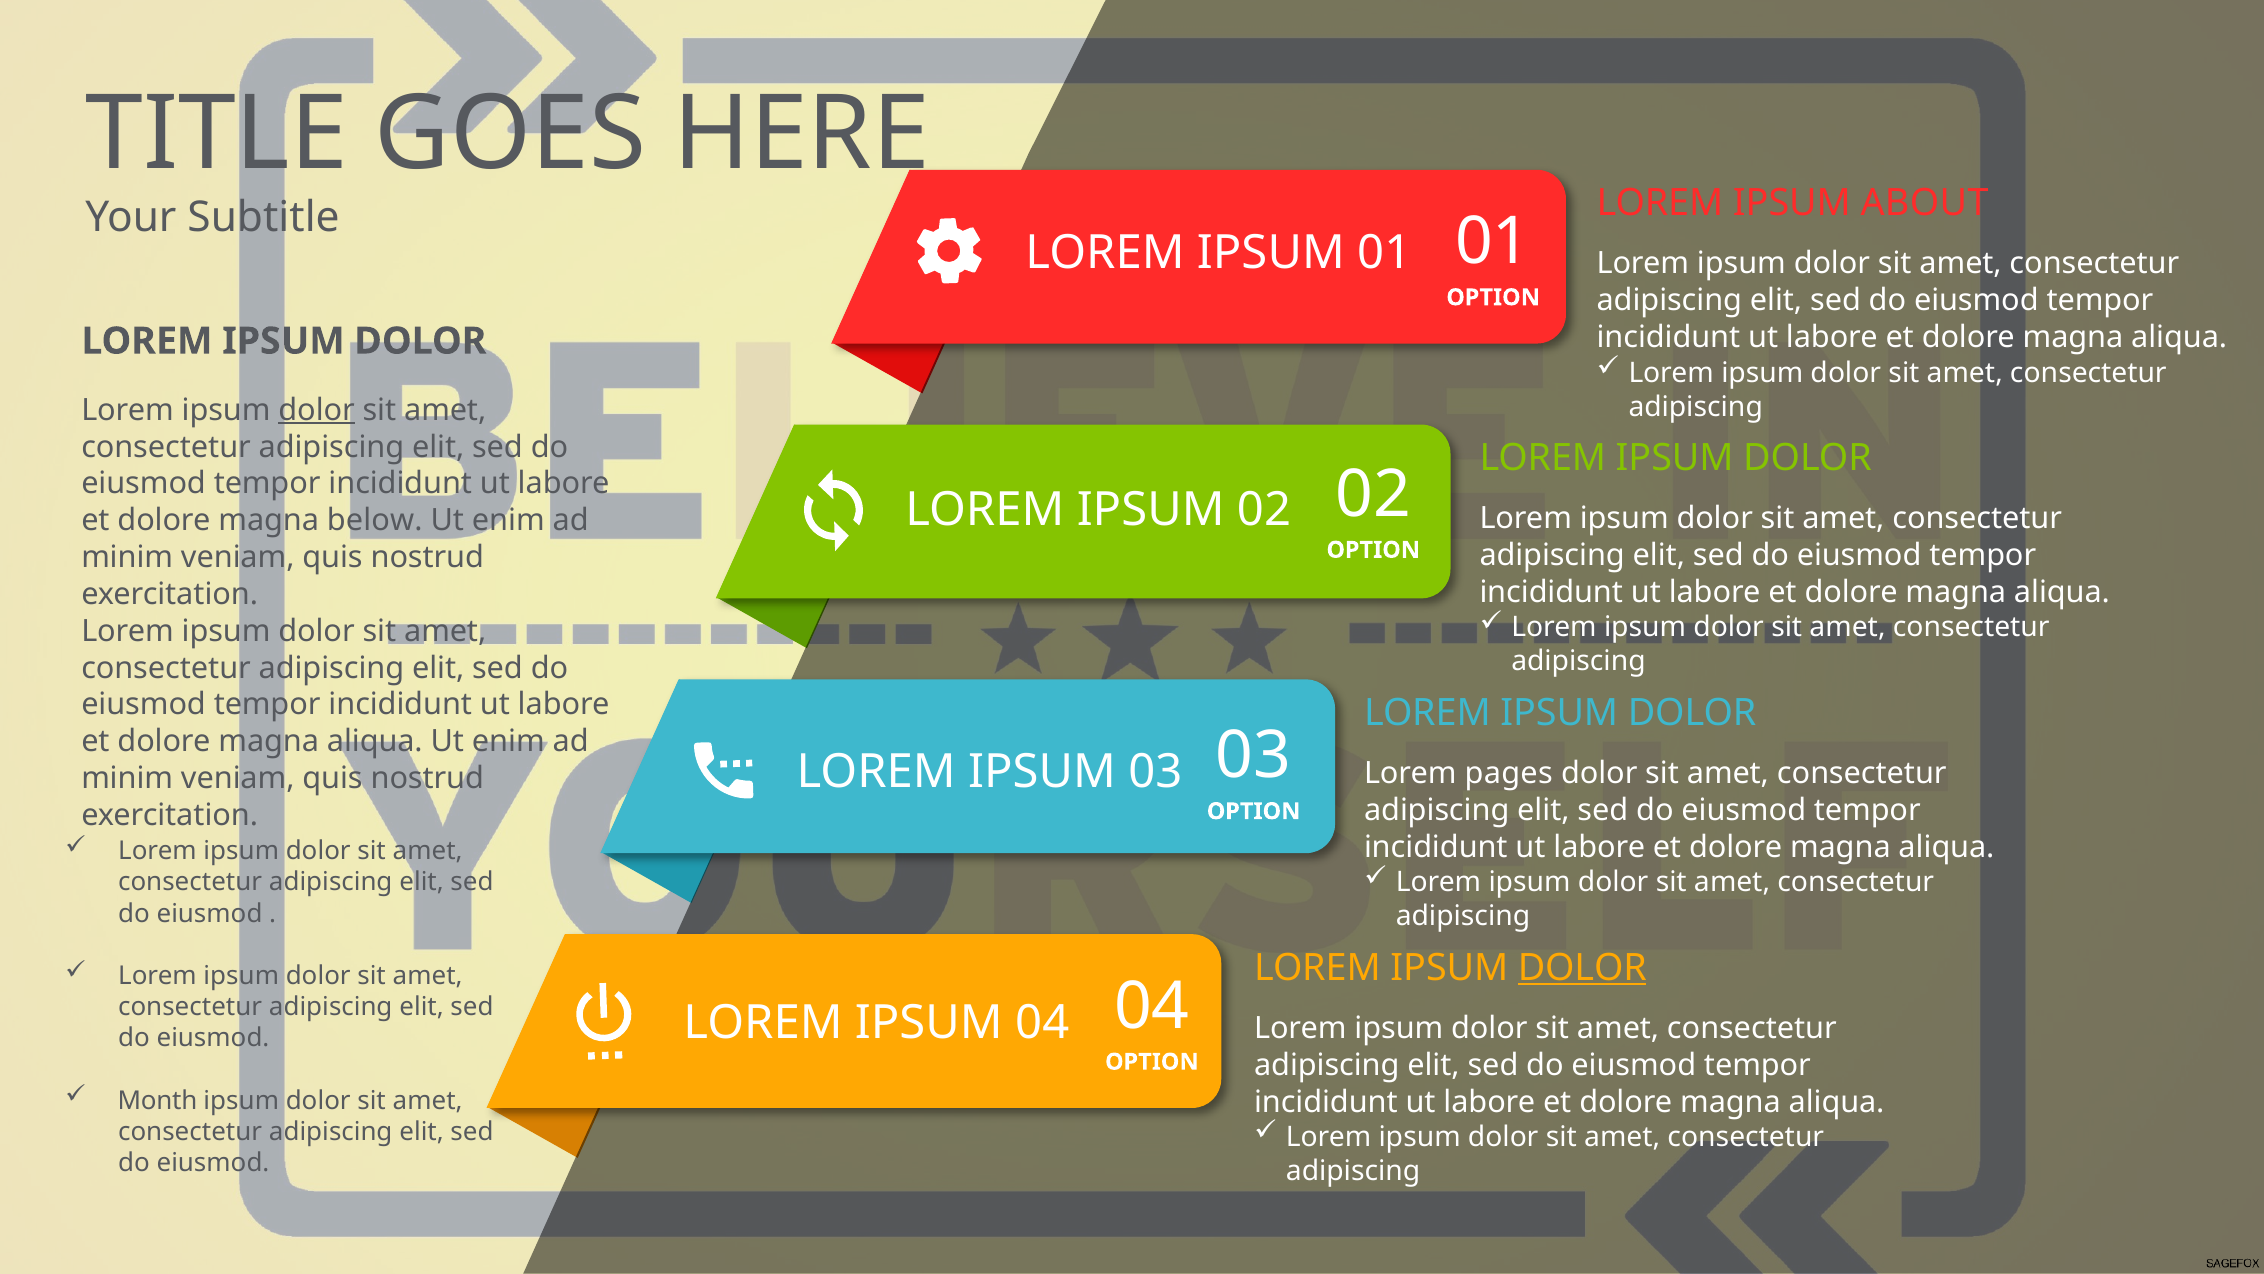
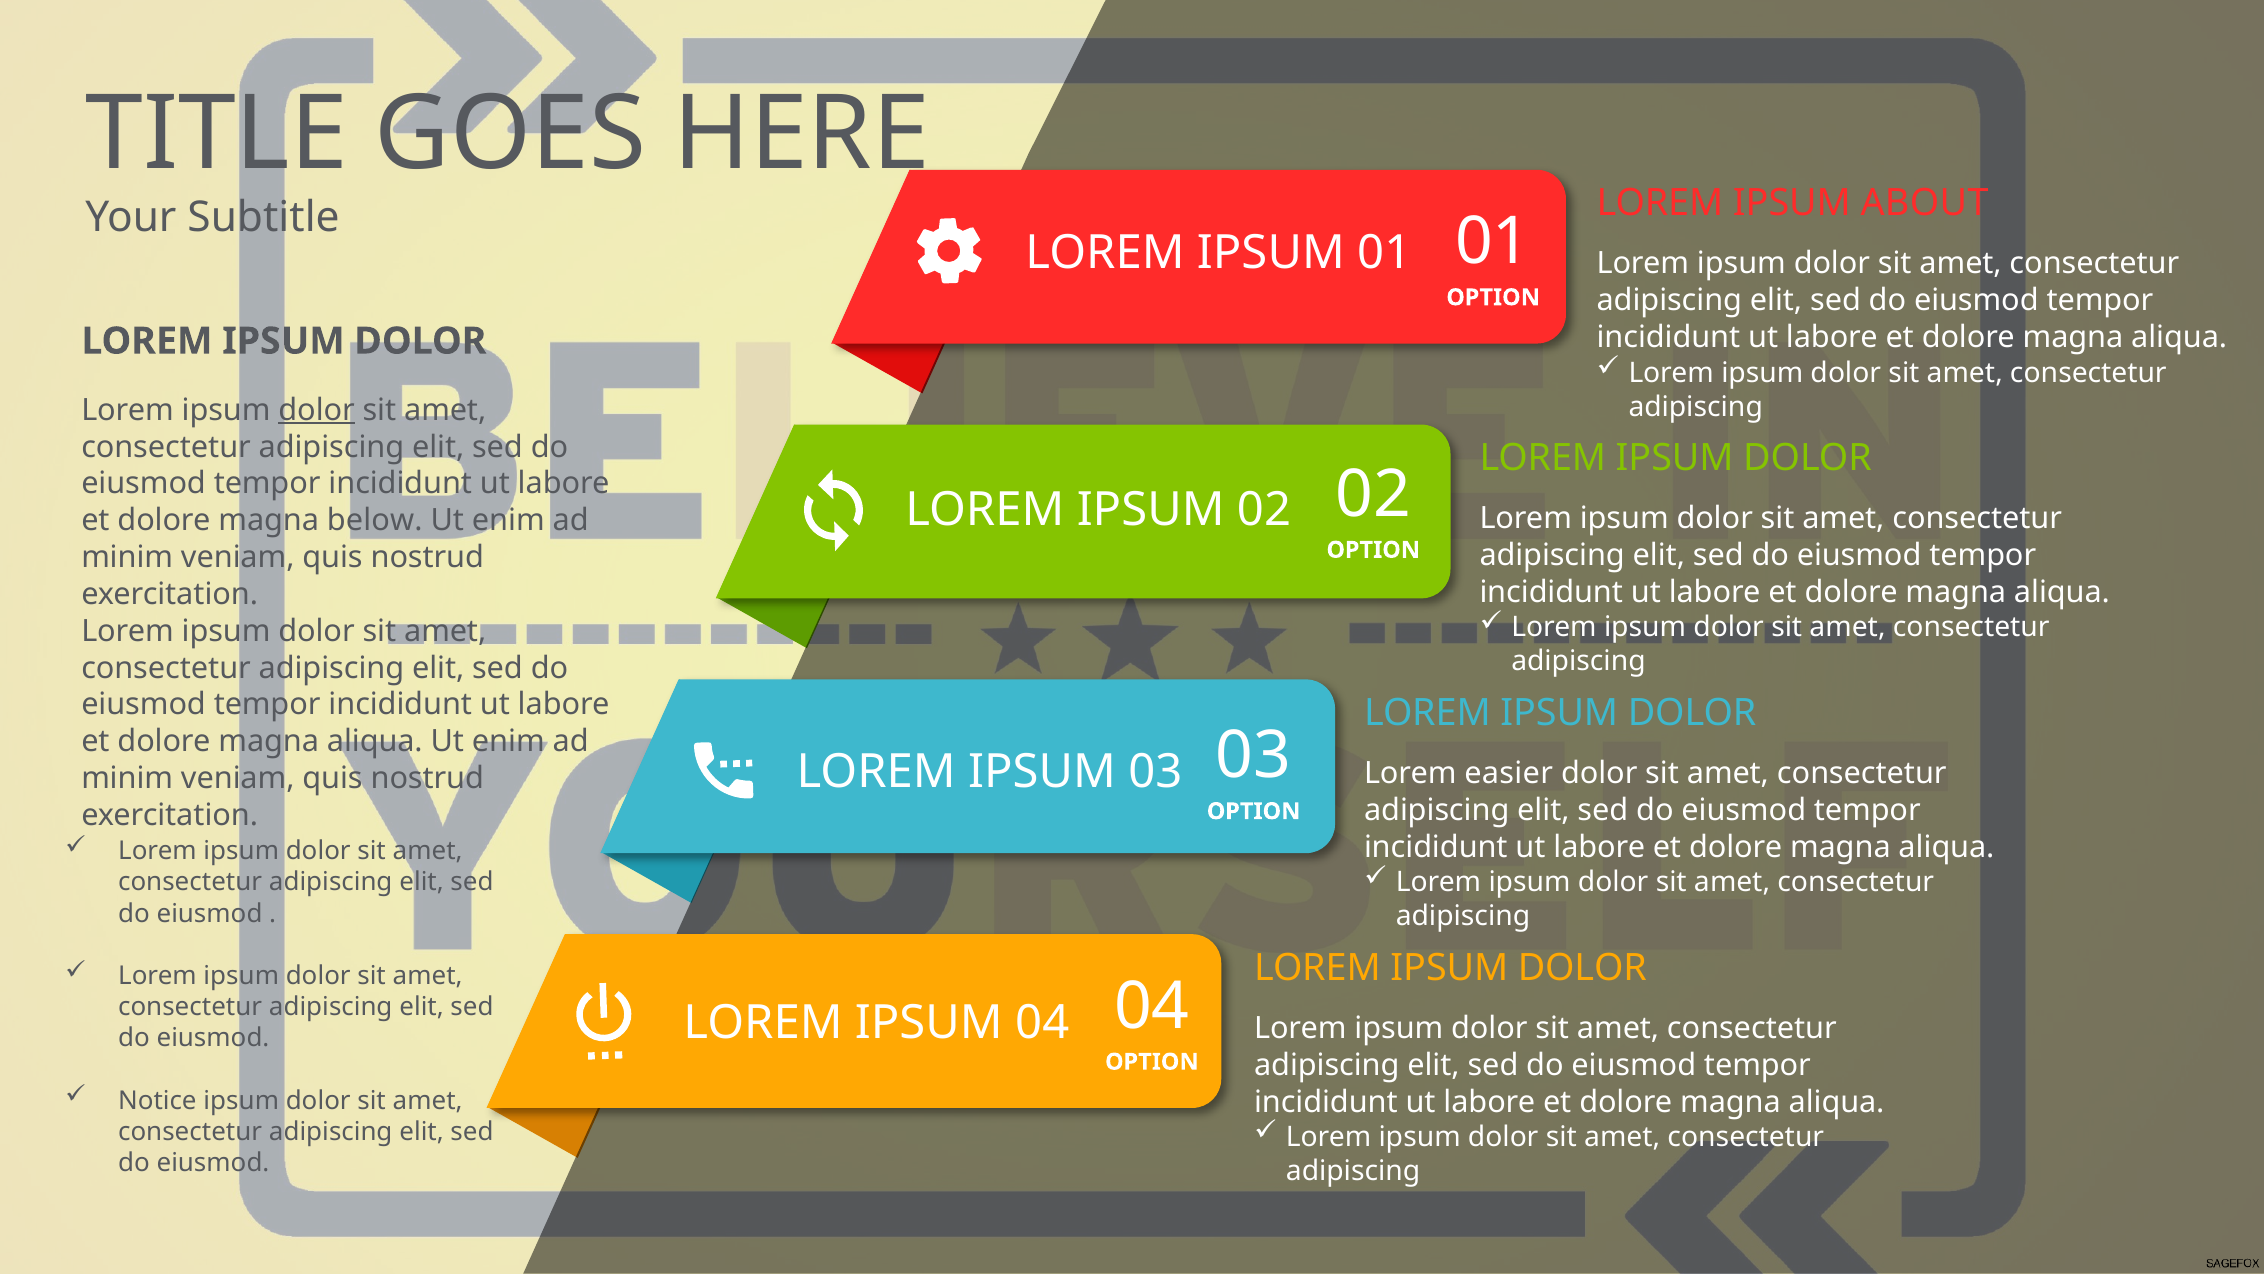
pages: pages -> easier
DOLOR at (1582, 967) underline: present -> none
Month: Month -> Notice
